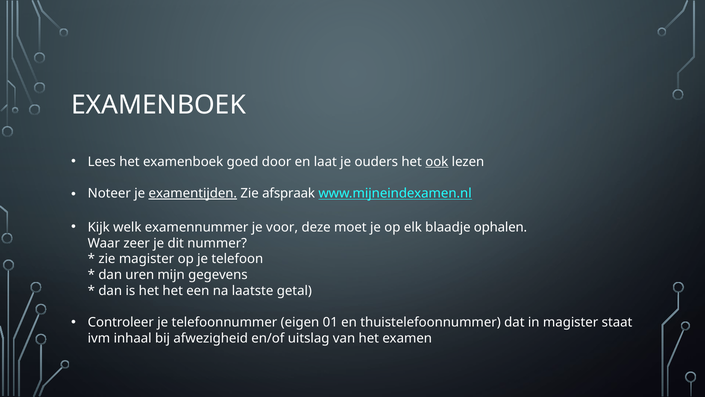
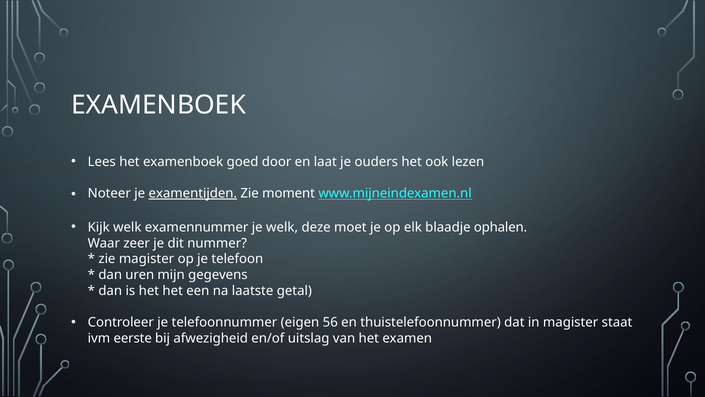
ook underline: present -> none
afspraak: afspraak -> moment
je voor: voor -> welk
01: 01 -> 56
inhaal: inhaal -> eerste
